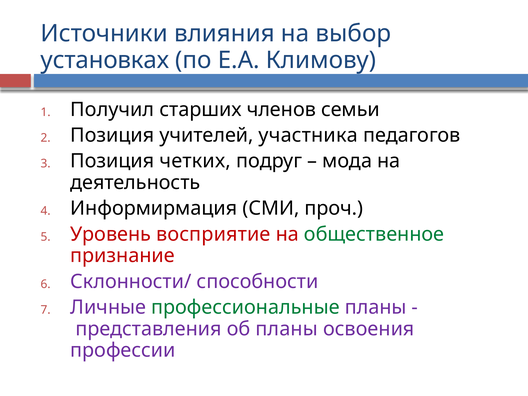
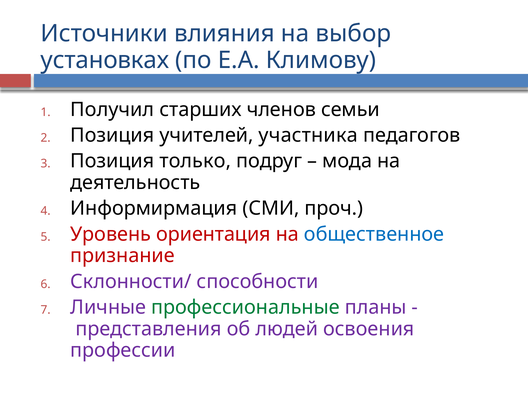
четких: четких -> только
восприятие: восприятие -> ориентация
общественное colour: green -> blue
об планы: планы -> людей
